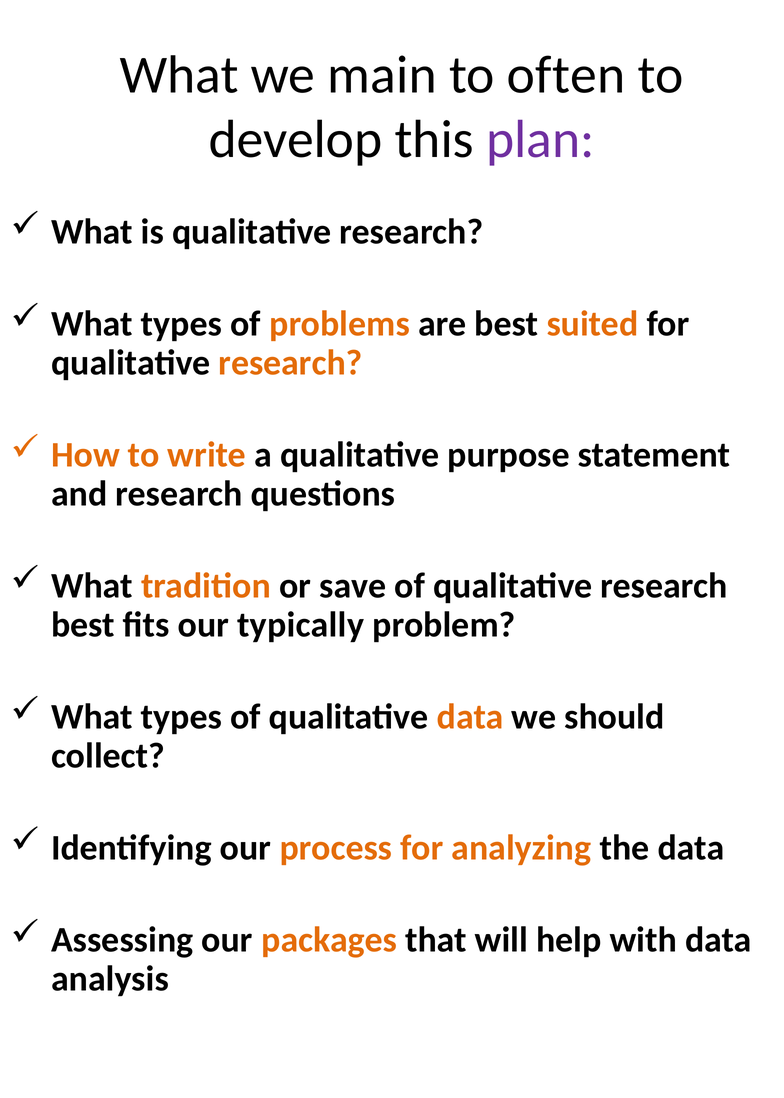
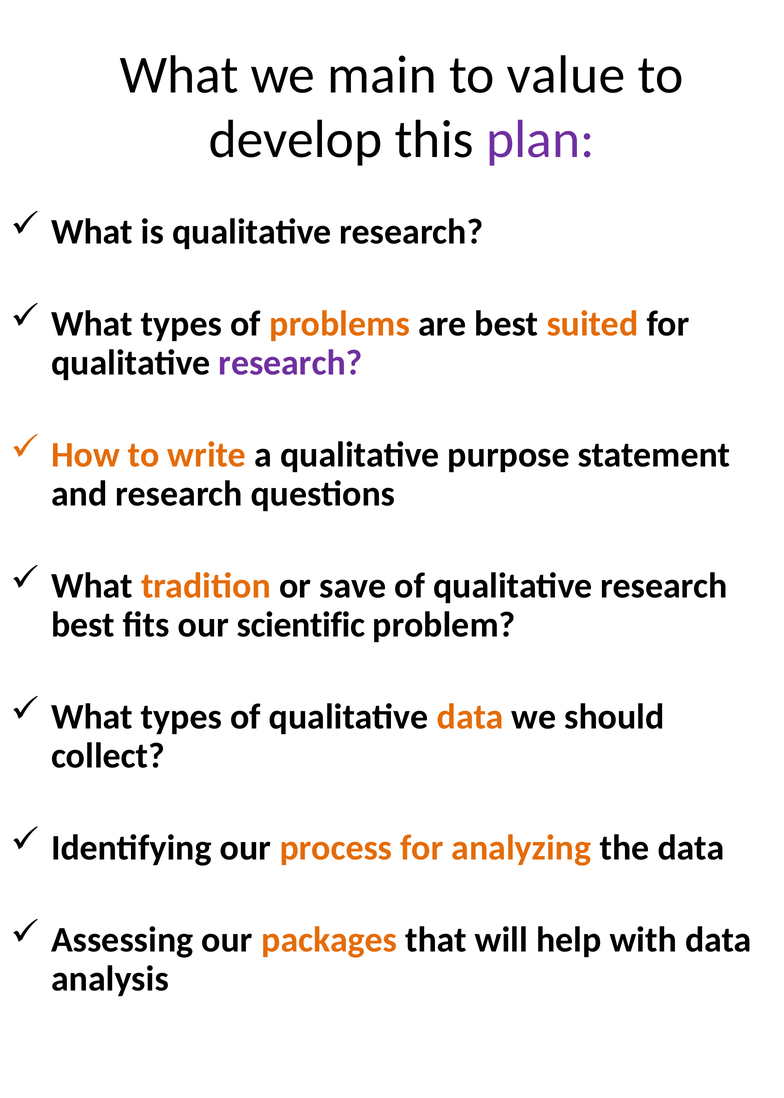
often: often -> value
research at (290, 363) colour: orange -> purple
typically: typically -> scientific
